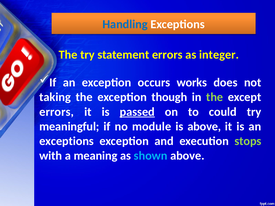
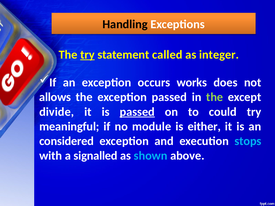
Handling colour: blue -> black
try at (87, 55) underline: none -> present
statement errors: errors -> called
taking: taking -> allows
exception though: though -> passed
errors at (57, 112): errors -> divide
is above: above -> either
exceptions at (67, 141): exceptions -> considered
stops colour: light green -> light blue
meaning: meaning -> signalled
